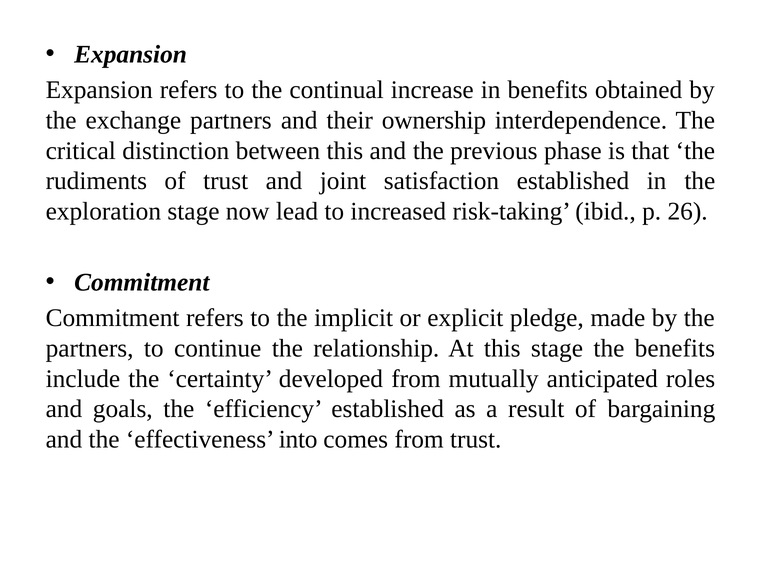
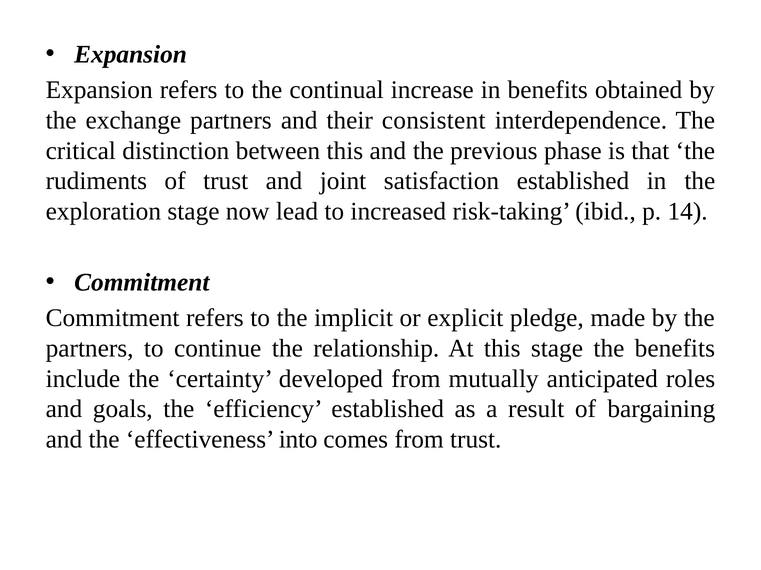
ownership: ownership -> consistent
26: 26 -> 14
